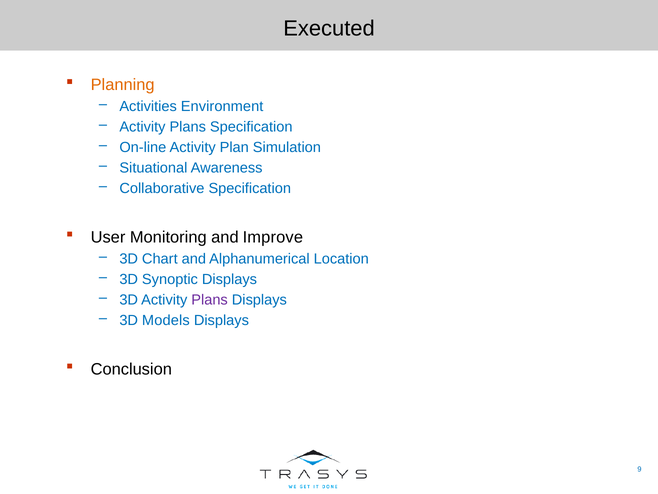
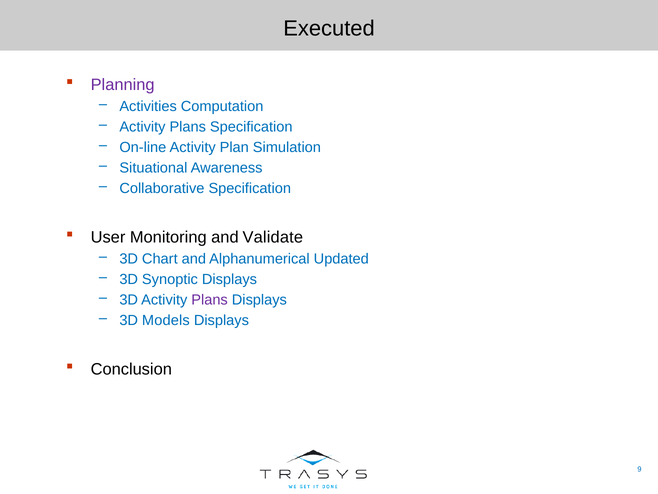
Planning colour: orange -> purple
Environment: Environment -> Computation
Improve: Improve -> Validate
Location: Location -> Updated
